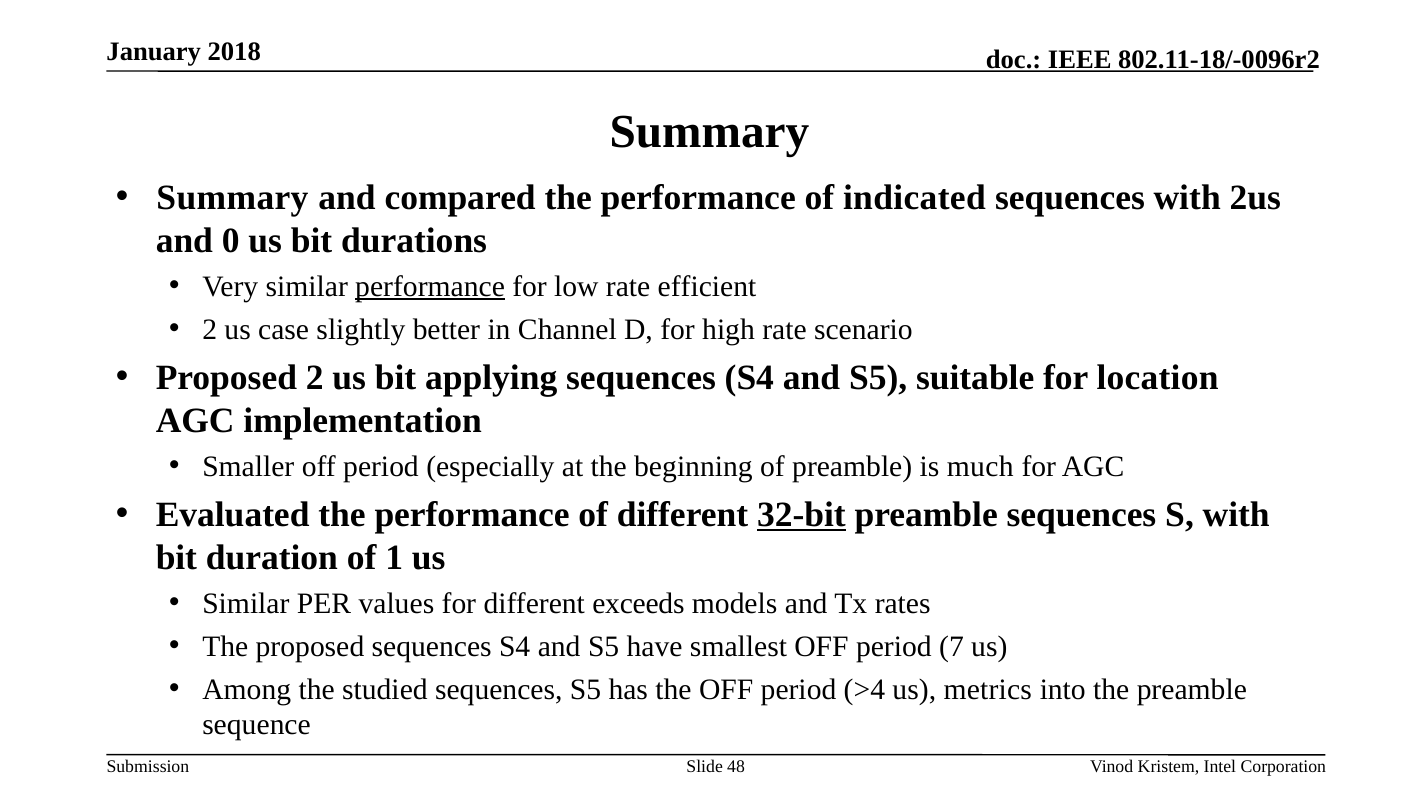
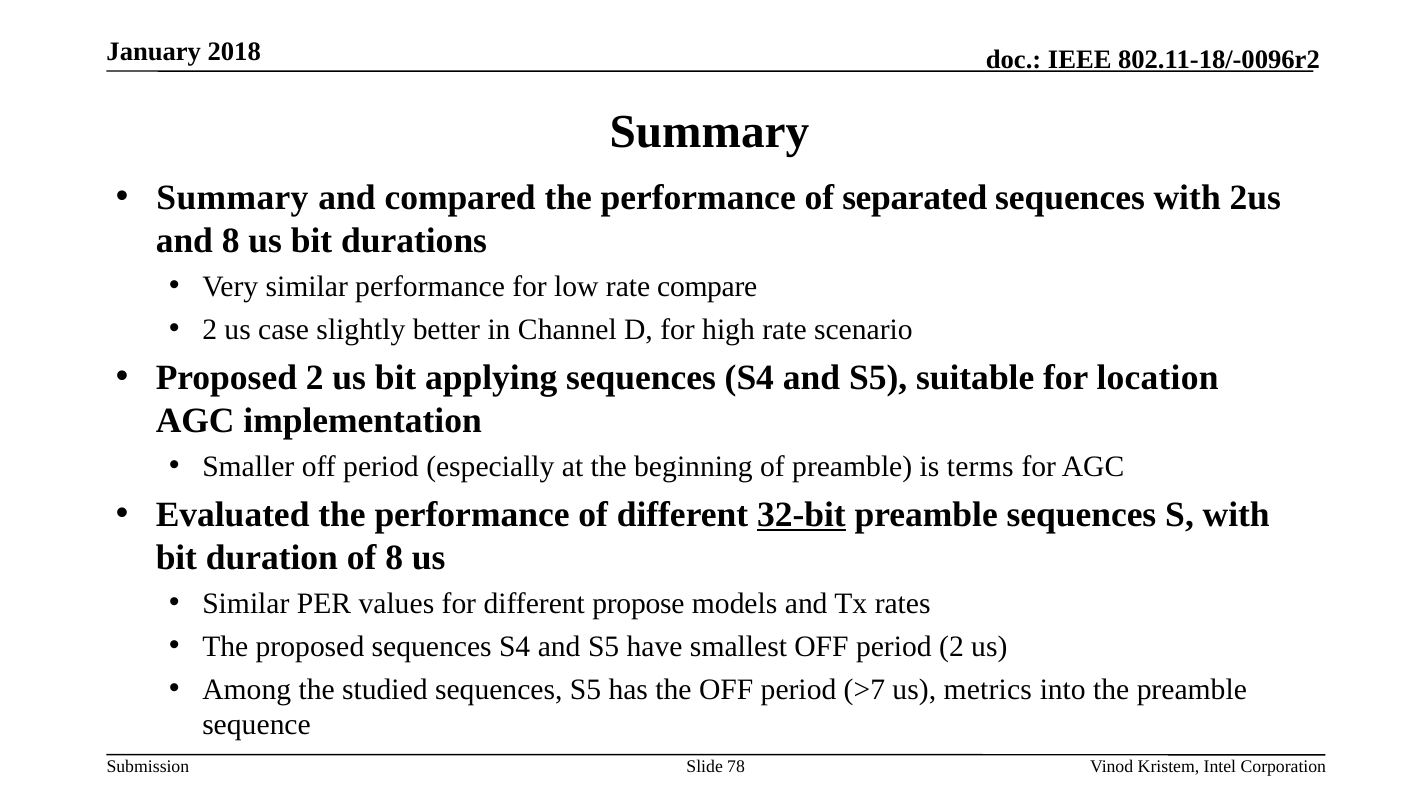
indicated: indicated -> separated
and 0: 0 -> 8
performance at (430, 286) underline: present -> none
efficient: efficient -> compare
much: much -> terms
of 1: 1 -> 8
exceeds: exceeds -> propose
period 7: 7 -> 2
>4: >4 -> >7
48: 48 -> 78
